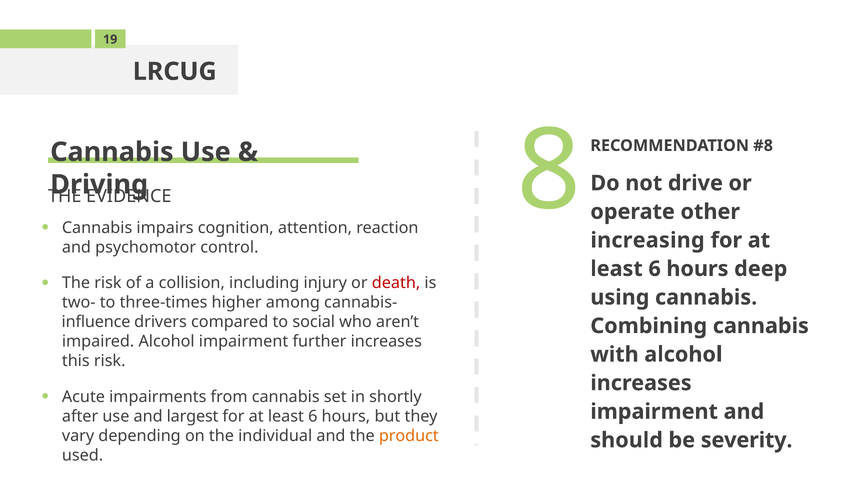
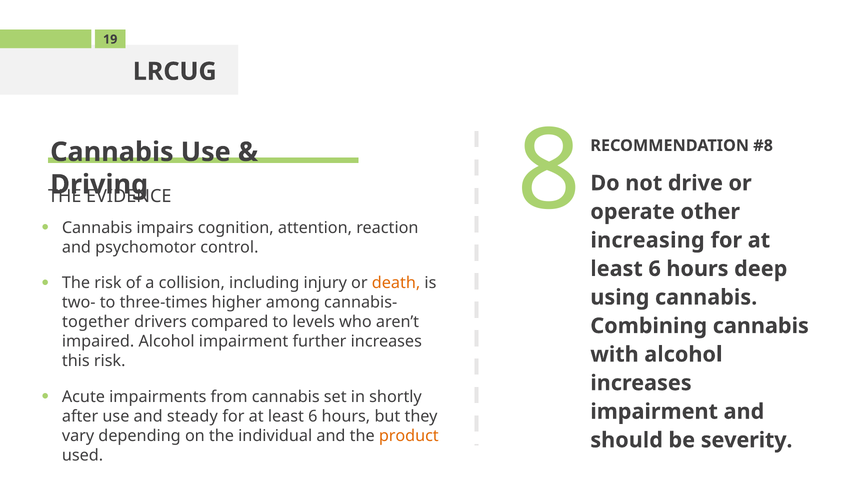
death colour: red -> orange
influence: influence -> together
social: social -> levels
largest: largest -> steady
